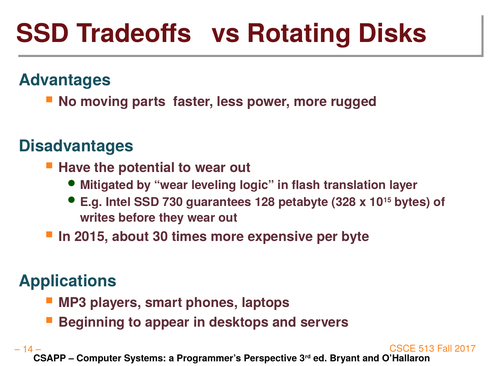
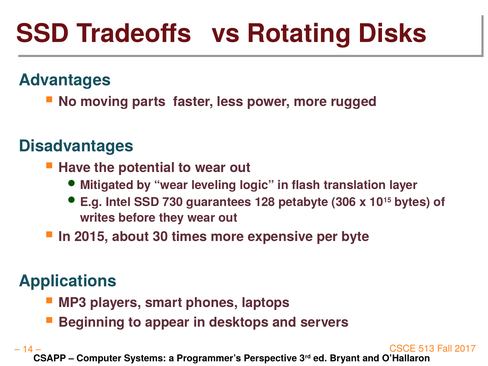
328: 328 -> 306
